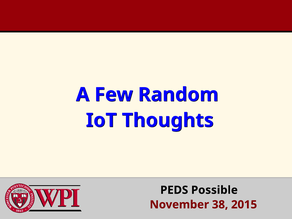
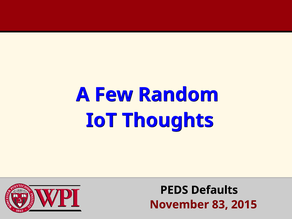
Possible: Possible -> Defaults
38: 38 -> 83
